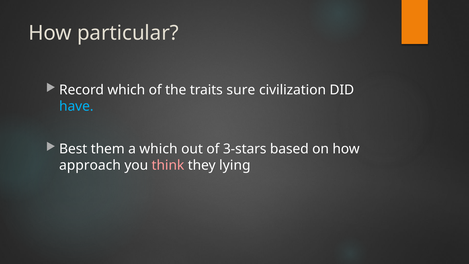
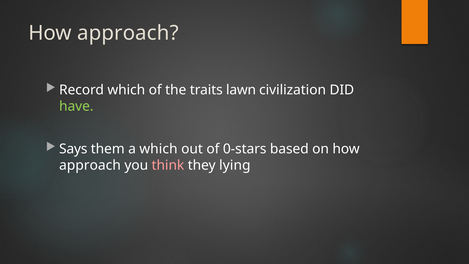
particular at (128, 33): particular -> approach
sure: sure -> lawn
have colour: light blue -> light green
Best: Best -> Says
3-stars: 3-stars -> 0-stars
